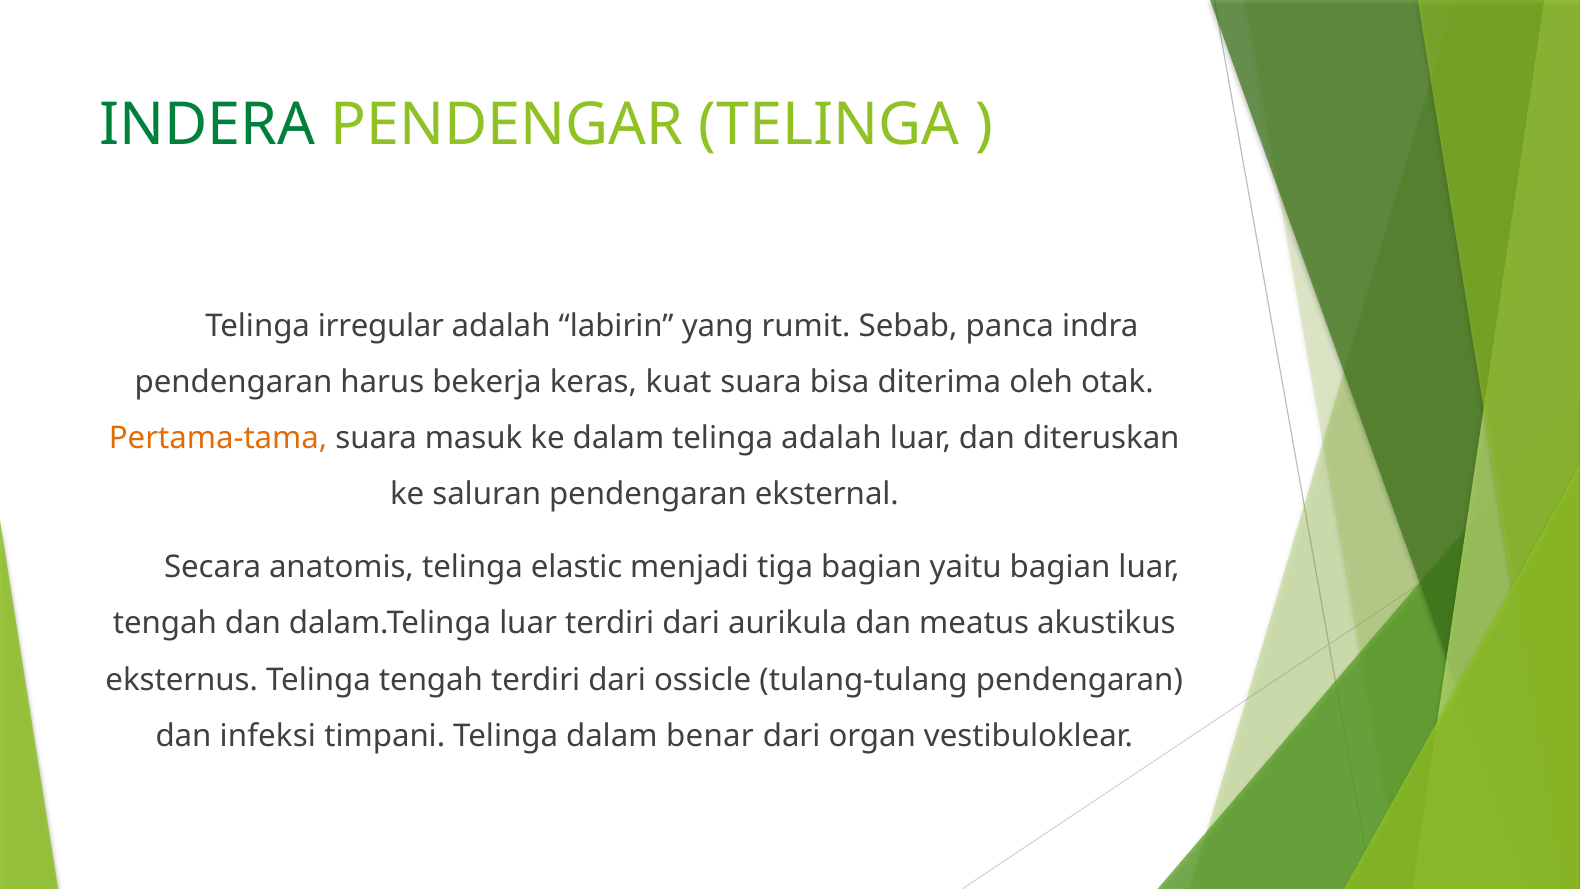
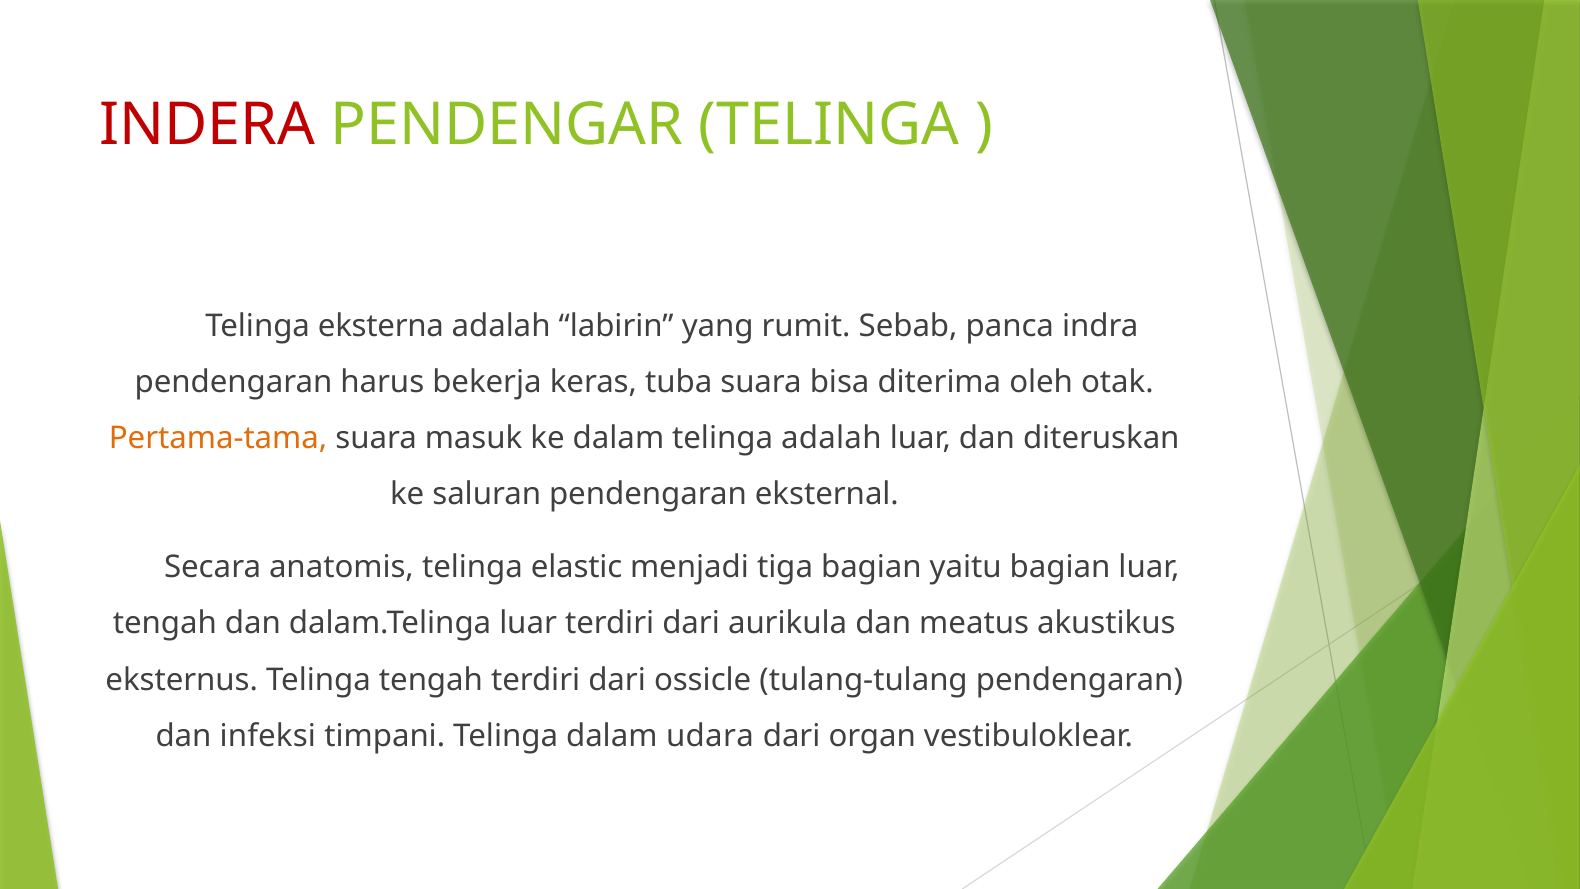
INDERA colour: green -> red
irregular: irregular -> eksterna
kuat: kuat -> tuba
benar: benar -> udara
